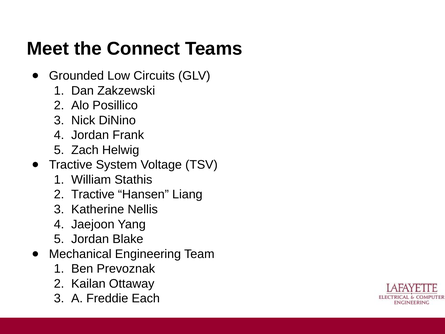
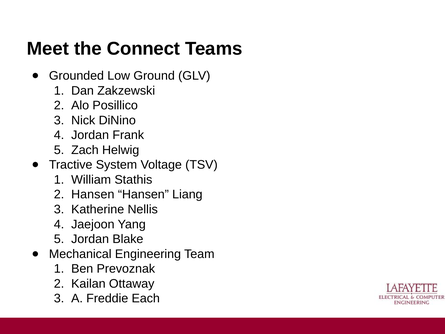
Circuits: Circuits -> Ground
Tractive at (93, 194): Tractive -> Hansen
